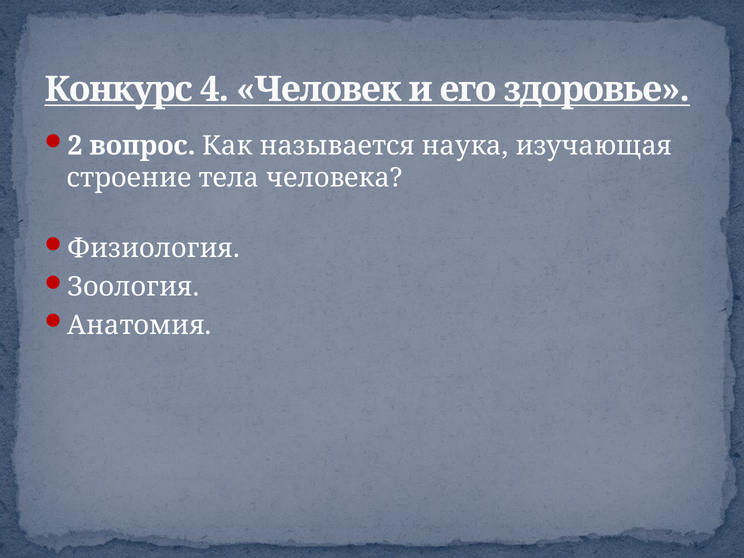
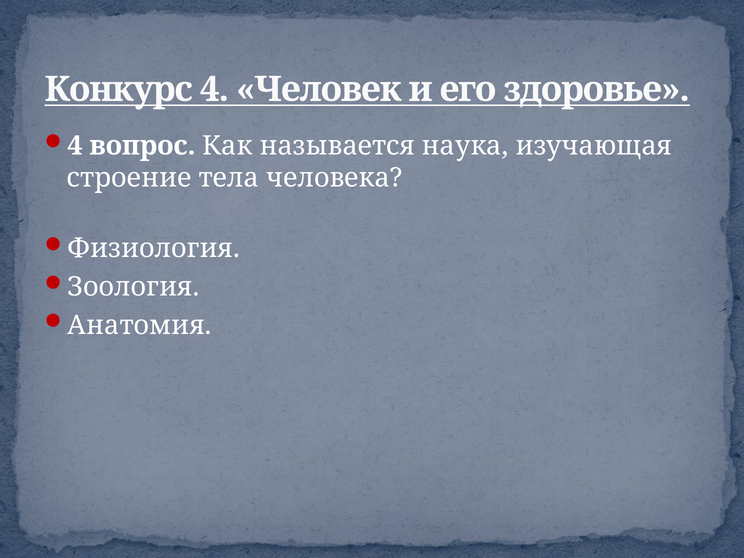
2 at (75, 146): 2 -> 4
